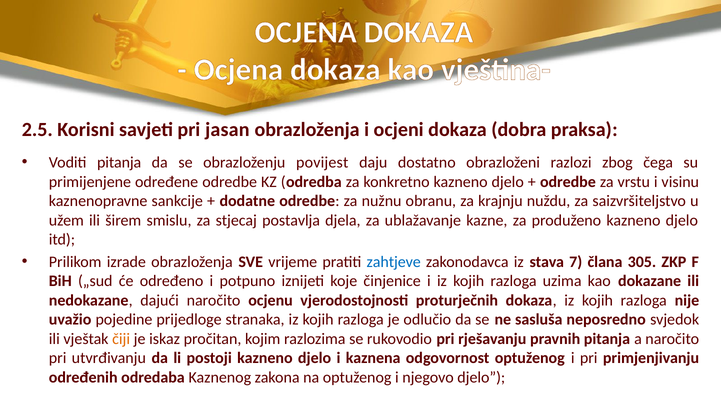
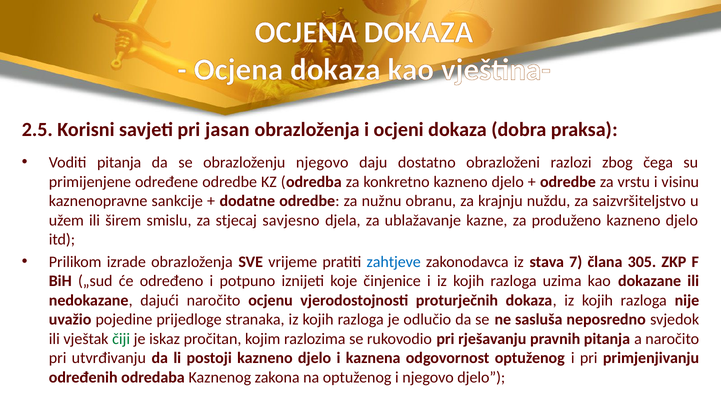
obrazloženju povijest: povijest -> njegovo
postavlja: postavlja -> savjesno
čiji colour: orange -> green
